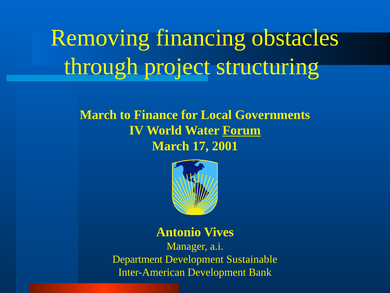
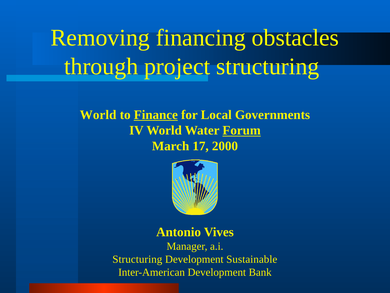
March at (98, 115): March -> World
Finance underline: none -> present
2001: 2001 -> 2000
Department at (137, 259): Department -> Structuring
